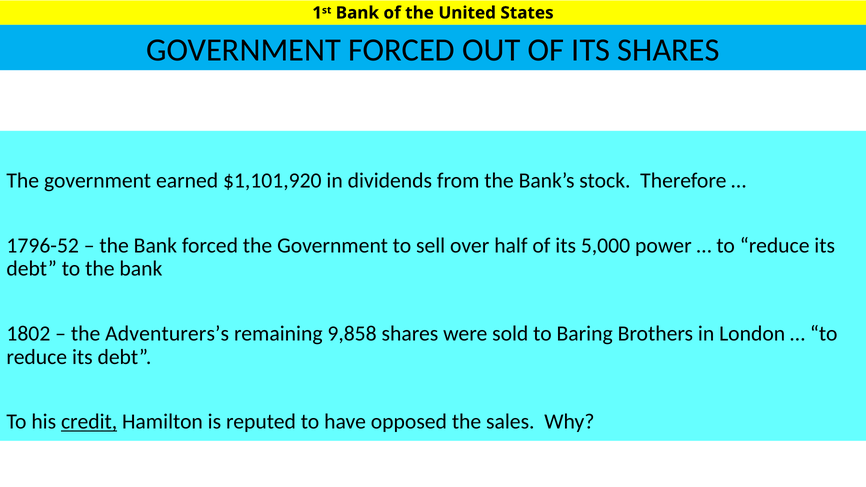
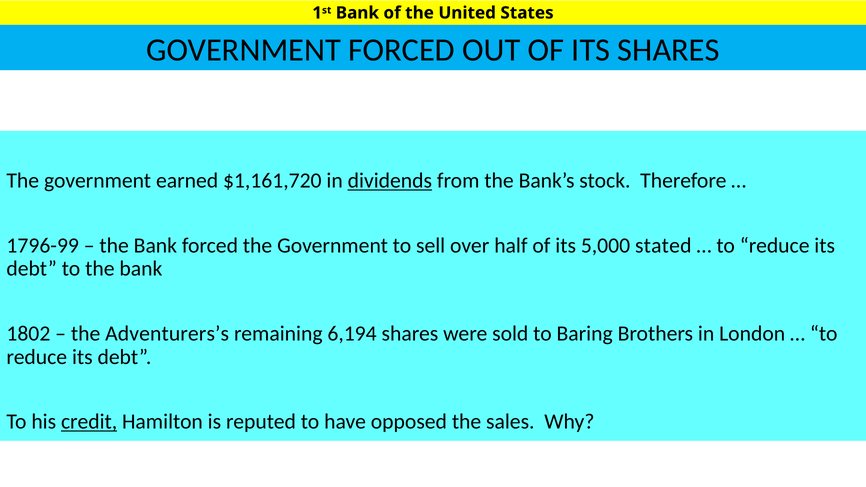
$1,101,920: $1,101,920 -> $1,161,720
dividends underline: none -> present
1796-52: 1796-52 -> 1796-99
power: power -> stated
9,858: 9,858 -> 6,194
